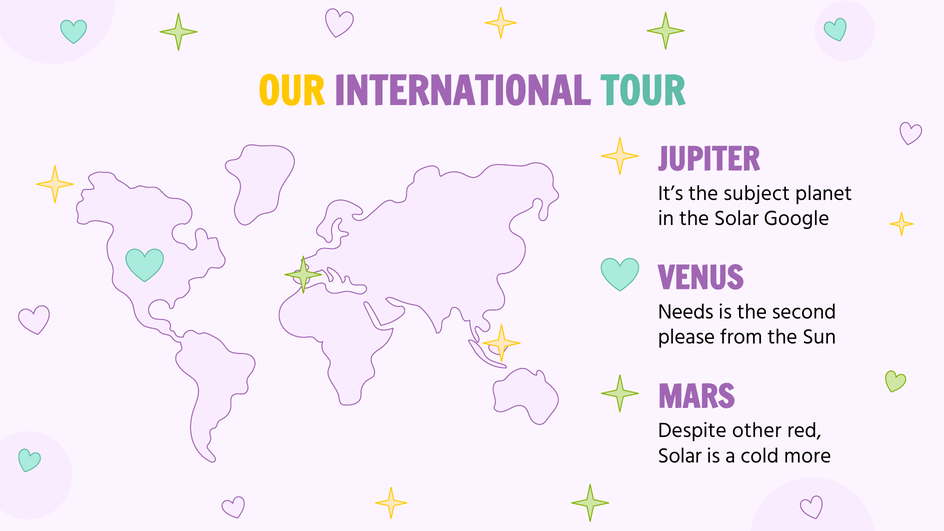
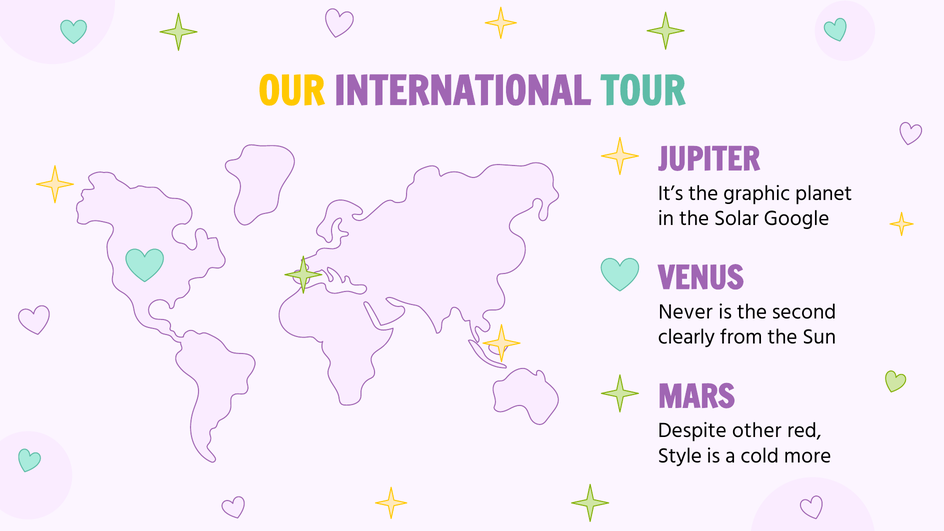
subject: subject -> graphic
Needs: Needs -> Never
please: please -> clearly
Solar at (680, 456): Solar -> Style
